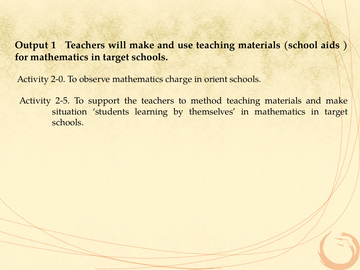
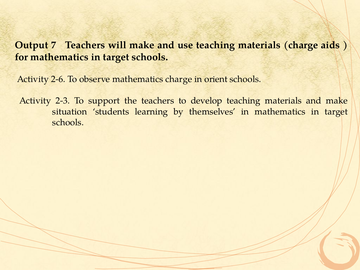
1: 1 -> 7
materials school: school -> charge
2-0: 2-0 -> 2-6
2-5: 2-5 -> 2-3
method: method -> develop
